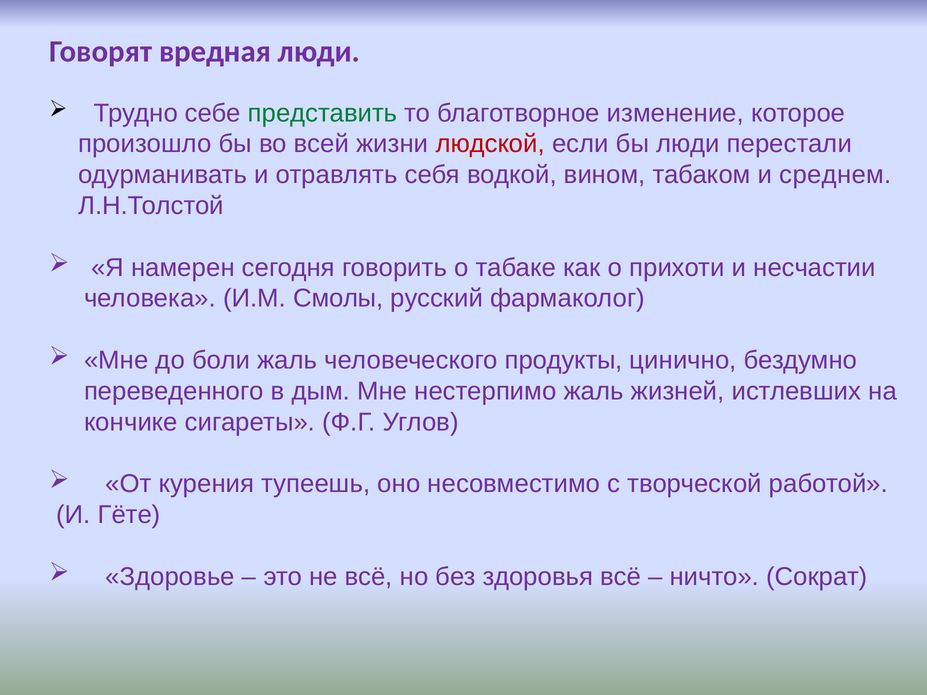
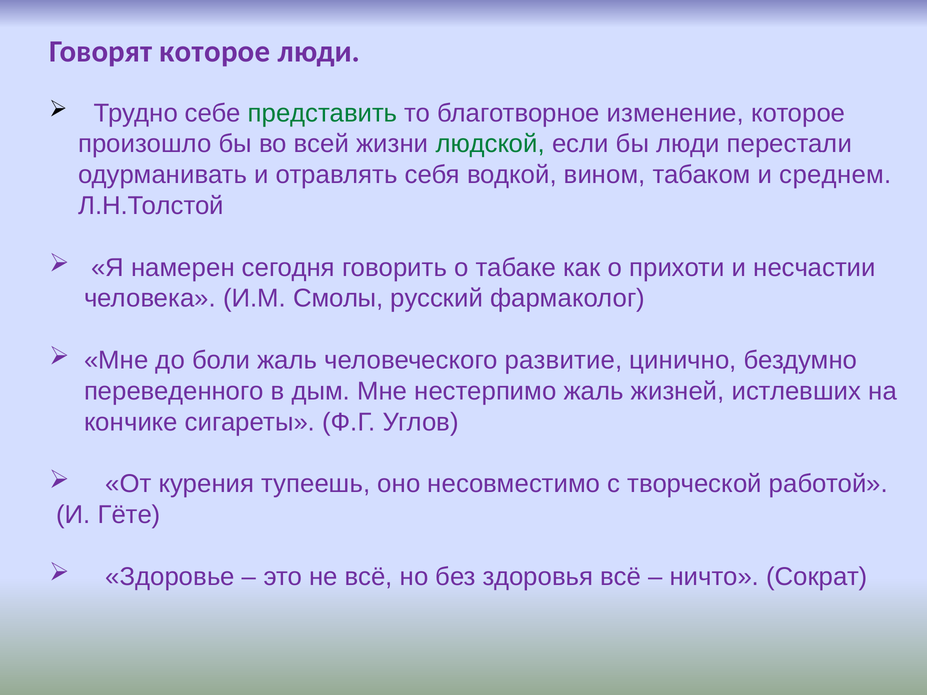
Говорят вредная: вредная -> которое
людской colour: red -> green
продукты: продукты -> развитие
